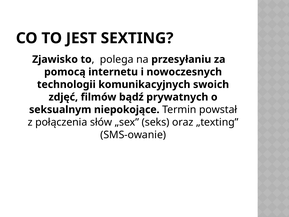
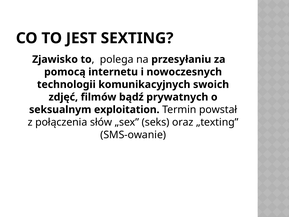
niepokojące: niepokojące -> exploitation
